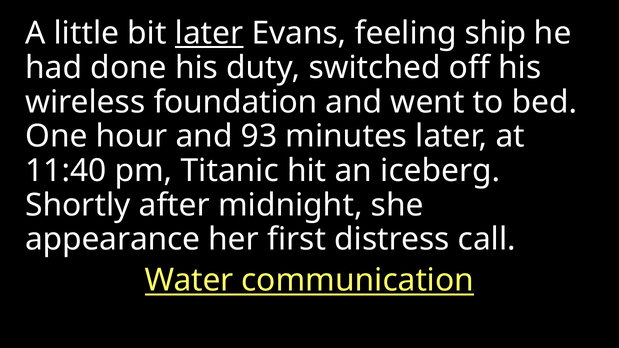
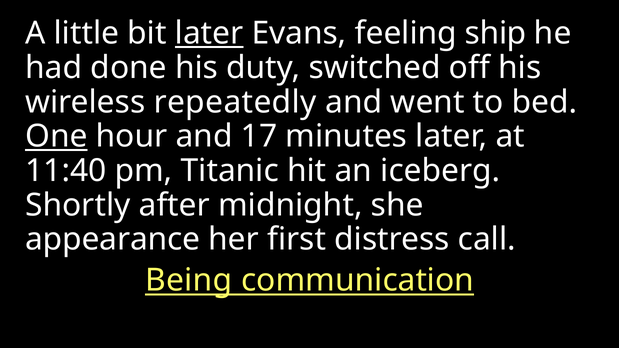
foundation: foundation -> repeatedly
One underline: none -> present
93: 93 -> 17
Water: Water -> Being
